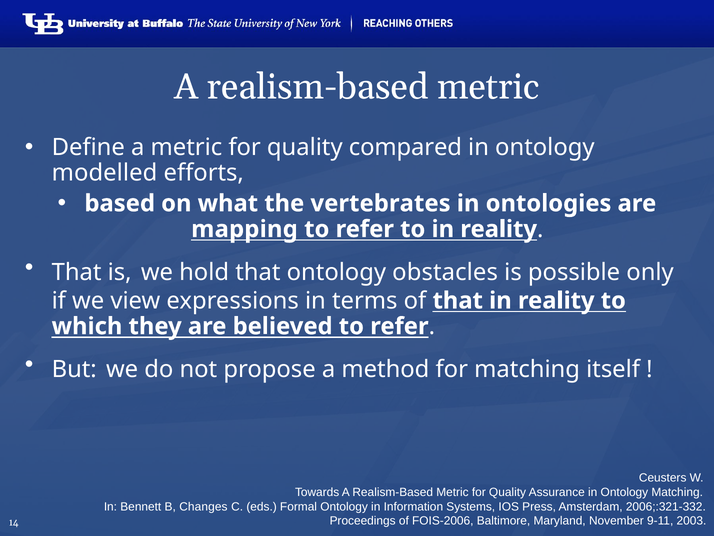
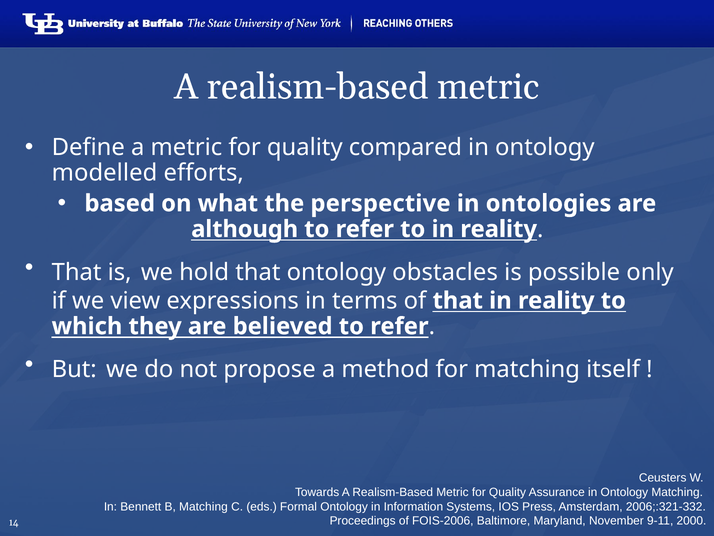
vertebrates: vertebrates -> perspective
mapping: mapping -> although
B Changes: Changes -> Matching
2003: 2003 -> 2000
